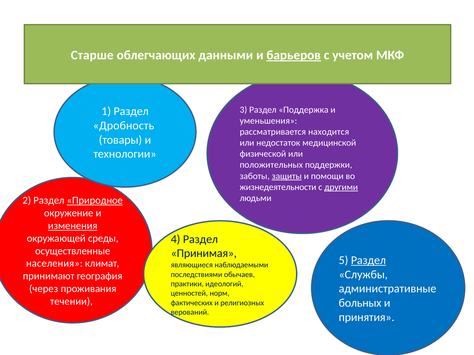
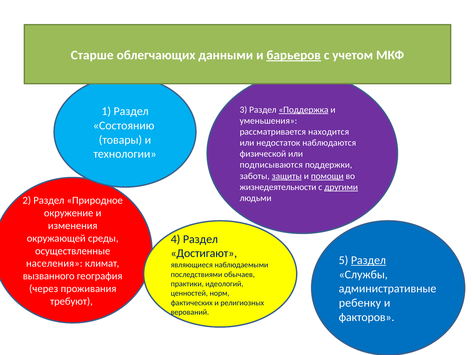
Поддержка underline: none -> present
Дробность: Дробность -> Состоянию
медицинской: медицинской -> наблюдаются
положительных: положительных -> подписываются
помощи underline: none -> present
Природное underline: present -> none
изменения underline: present -> none
Принимая: Принимая -> Достигают
принимают: принимают -> вызванного
течении: течении -> требуют
больных: больных -> ребенку
принятия: принятия -> факторов
